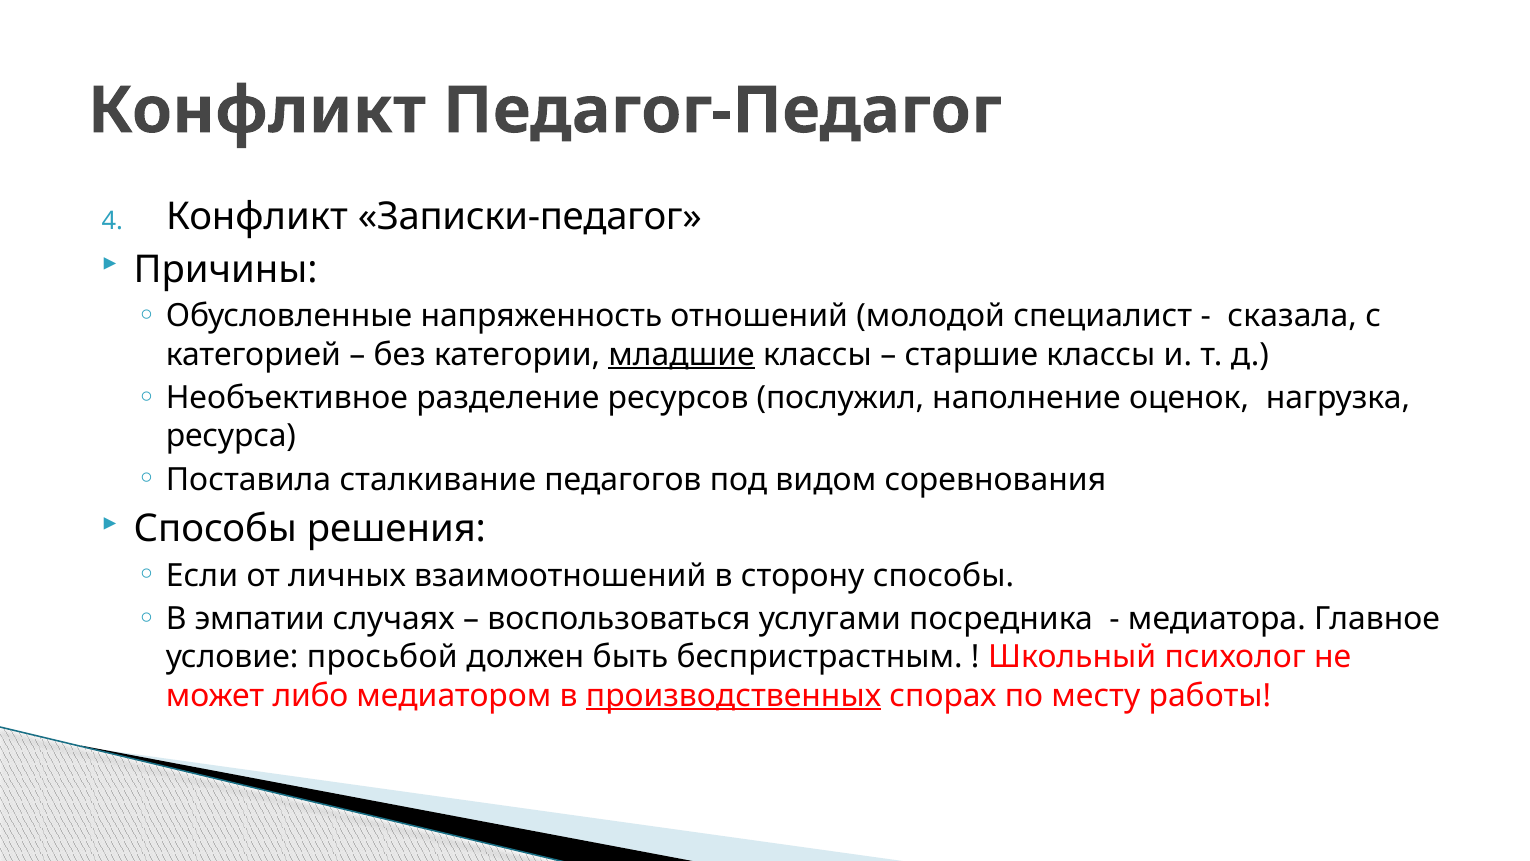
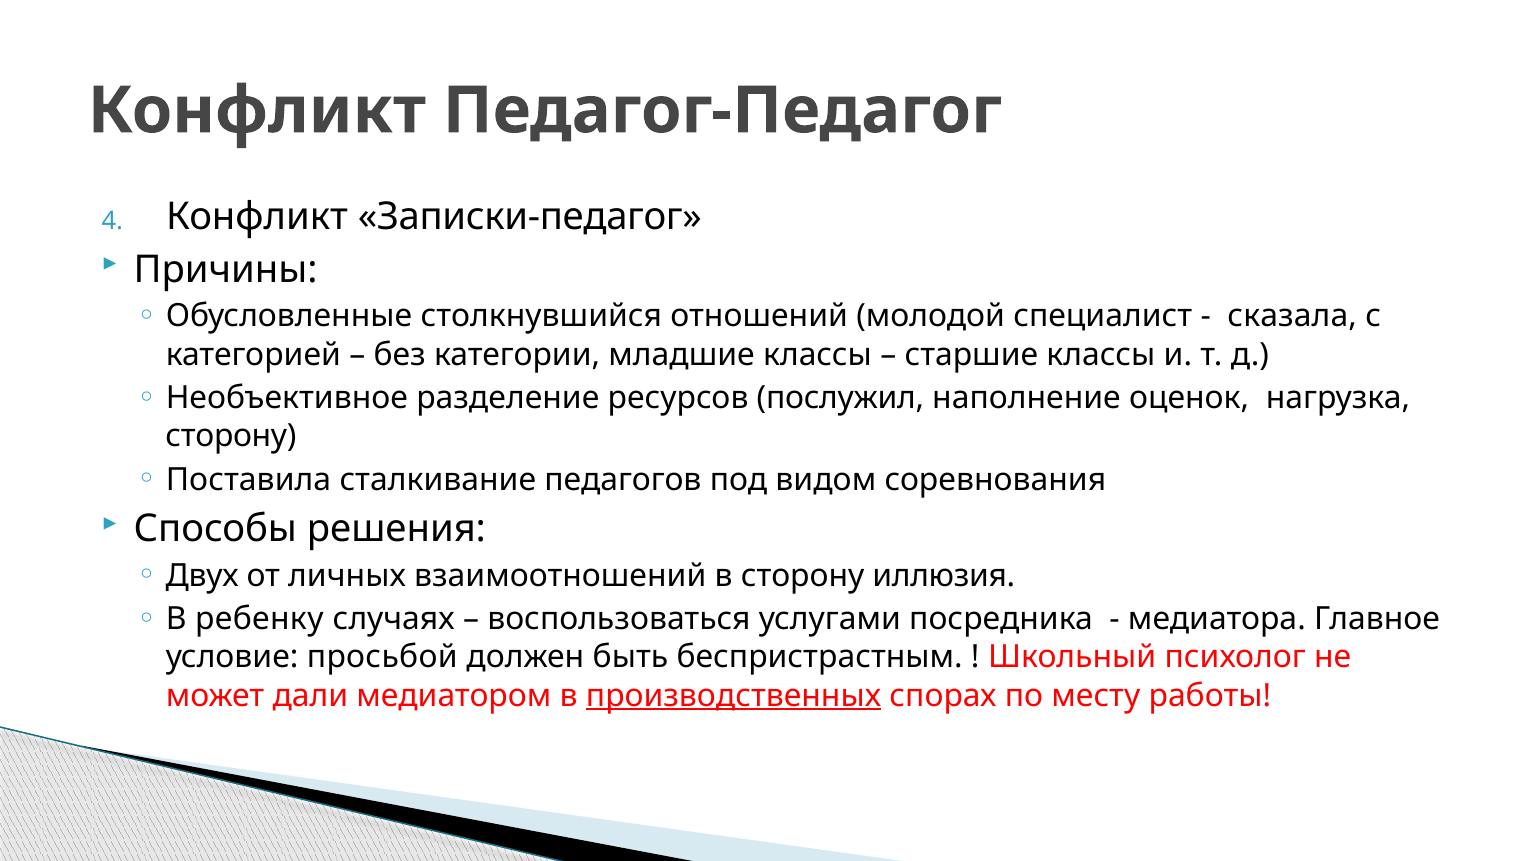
напряженность: напряженность -> столкнувшийся
младшие underline: present -> none
ресурса at (231, 436): ресурса -> сторону
Если: Если -> Двух
сторону способы: способы -> иллюзия
эмпатии: эмпатии -> ребенку
либо: либо -> дали
